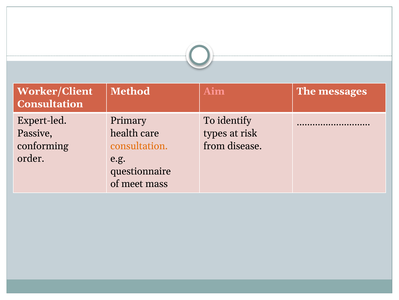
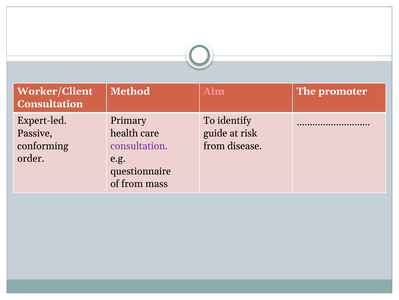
messages: messages -> promoter
types: types -> guide
consultation at (139, 146) colour: orange -> purple
of meet: meet -> from
